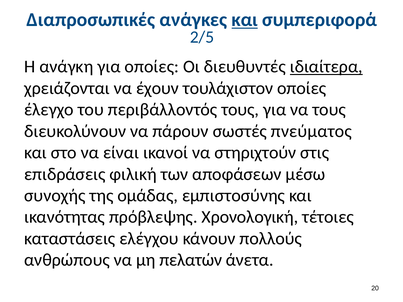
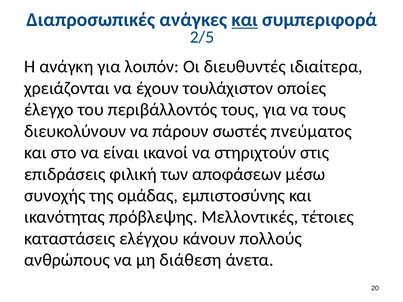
για οποίες: οποίες -> λοιπόν
ιδιαίτερα underline: present -> none
Χρονολογική: Χρονολογική -> Μελλοντικές
πελατών: πελατών -> διάθεση
